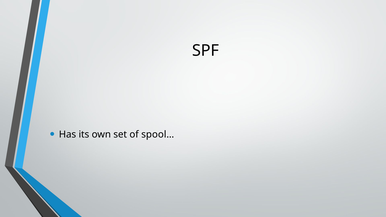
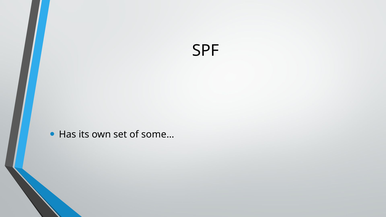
spool…: spool… -> some…
